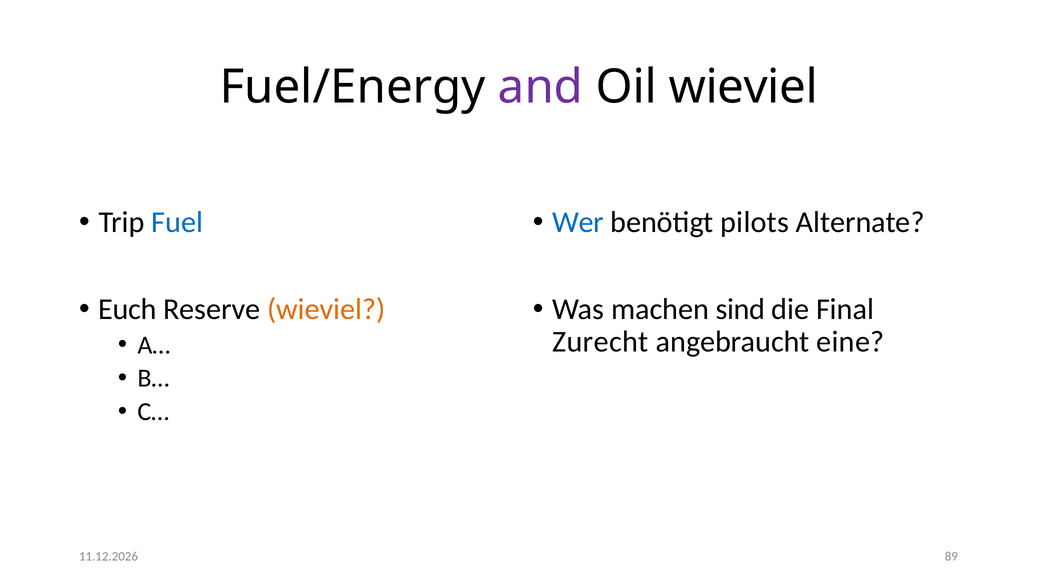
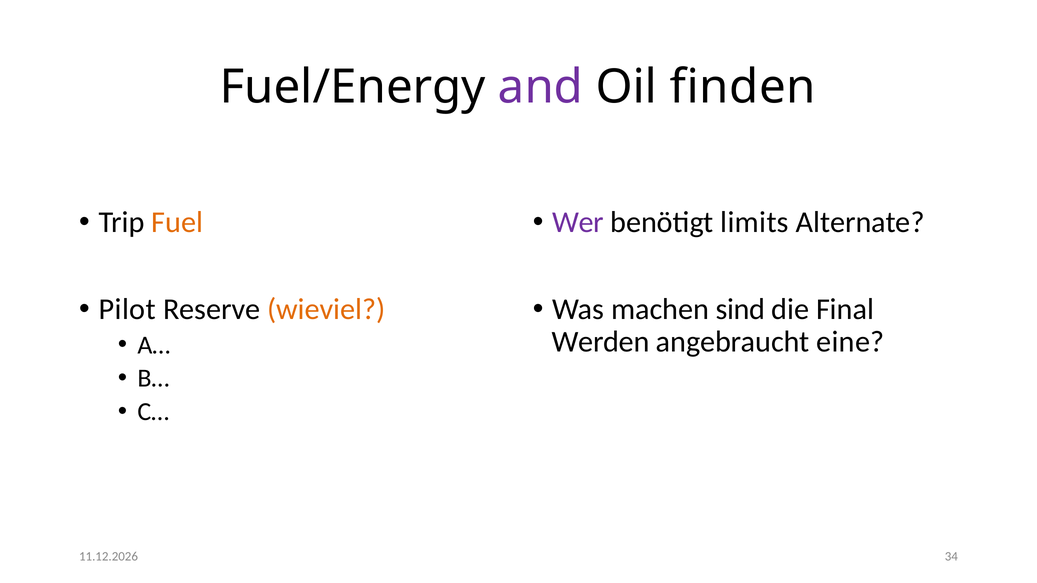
Oil wieviel: wieviel -> finden
Fuel colour: blue -> orange
Wer colour: blue -> purple
pilots: pilots -> limits
Euch: Euch -> Pilot
Zurecht: Zurecht -> Werden
89: 89 -> 34
